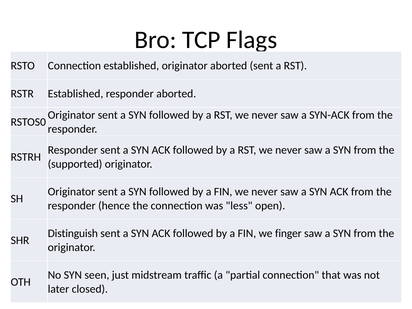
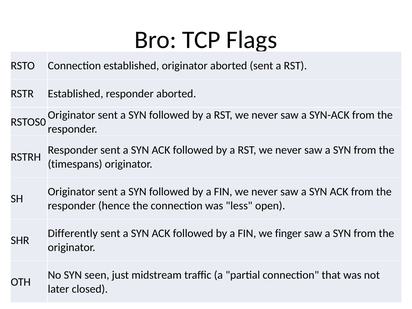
supported: supported -> timespans
Distinguish: Distinguish -> Differently
